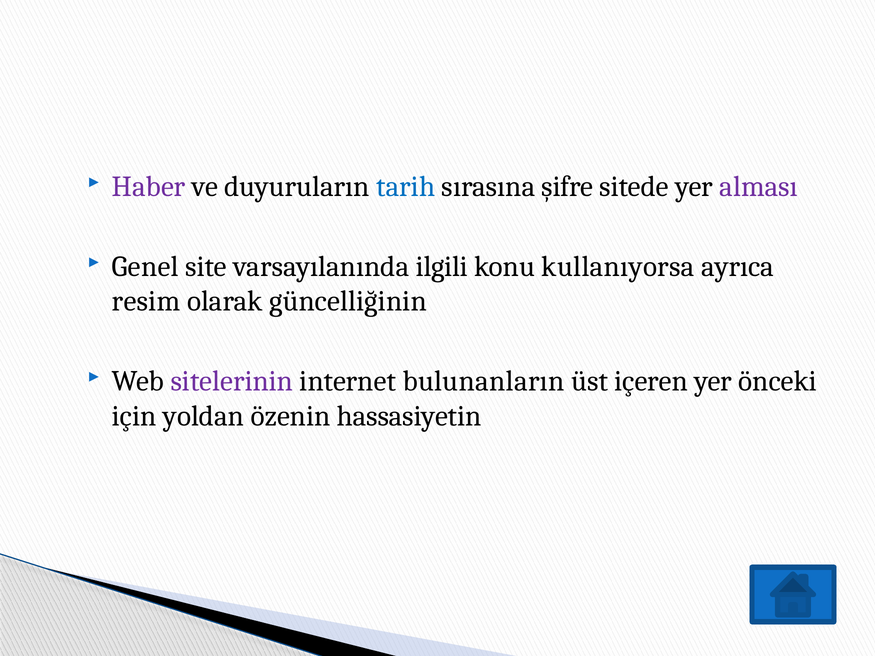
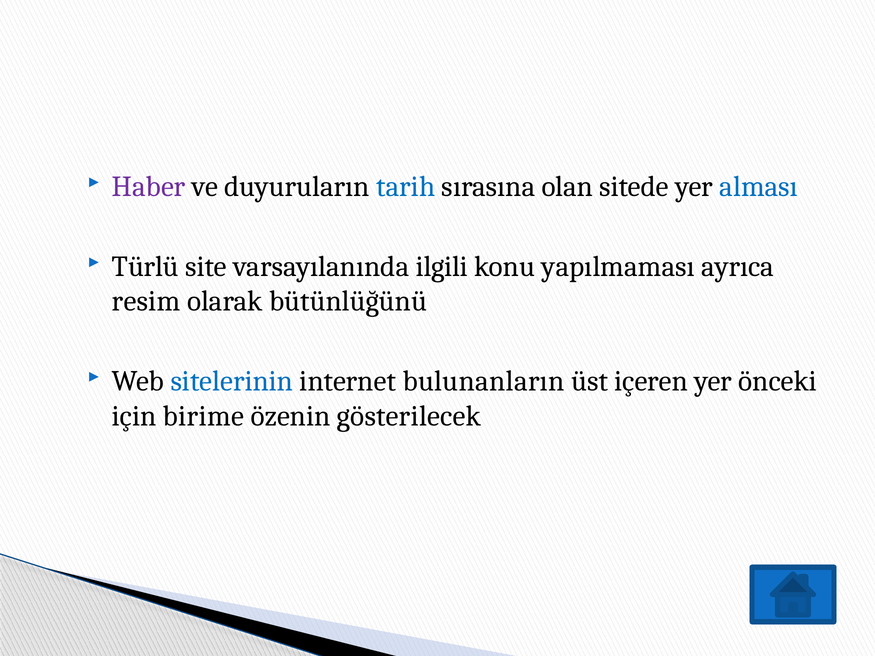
şifre: şifre -> olan
alması colour: purple -> blue
Genel: Genel -> Türlü
kullanıyorsa: kullanıyorsa -> yapılmaması
güncelliğinin: güncelliğinin -> bütünlüğünü
sitelerinin colour: purple -> blue
yoldan: yoldan -> birime
hassasiyetin: hassasiyetin -> gösterilecek
